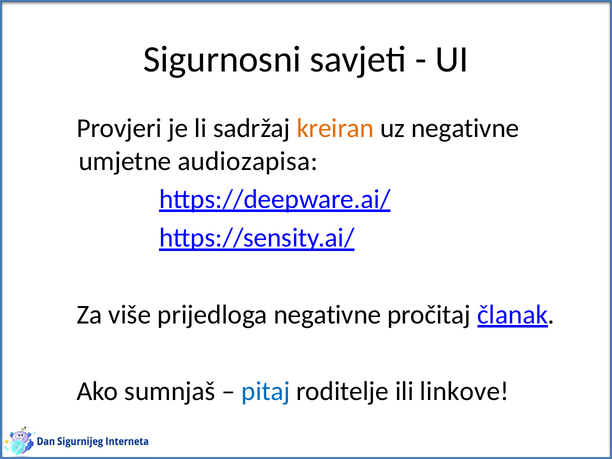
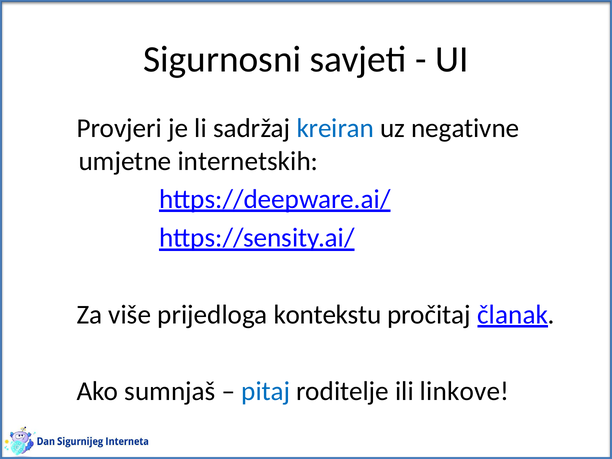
kreiran colour: orange -> blue
audiozapisa: audiozapisa -> internetskih
prijedloga negativne: negativne -> kontekstu
